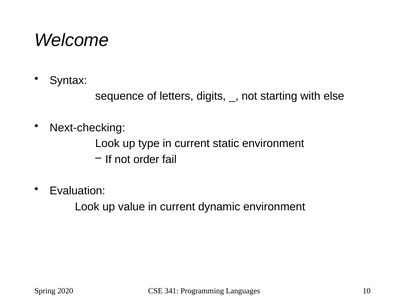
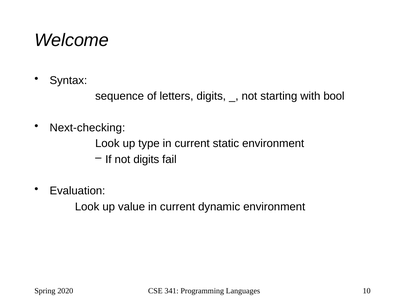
else: else -> bool
not order: order -> digits
